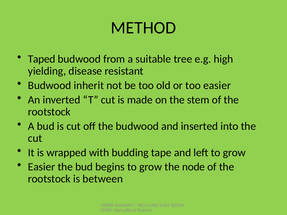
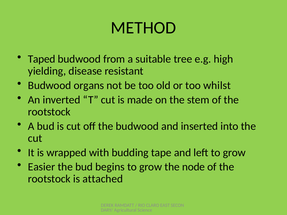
inherit: inherit -> organs
too easier: easier -> whilst
between: between -> attached
